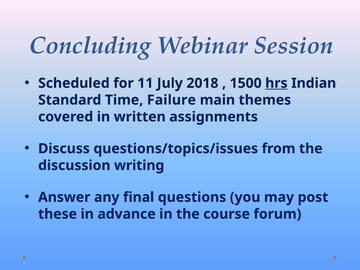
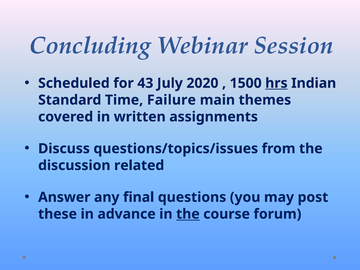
11: 11 -> 43
2018: 2018 -> 2020
writing: writing -> related
the at (188, 214) underline: none -> present
